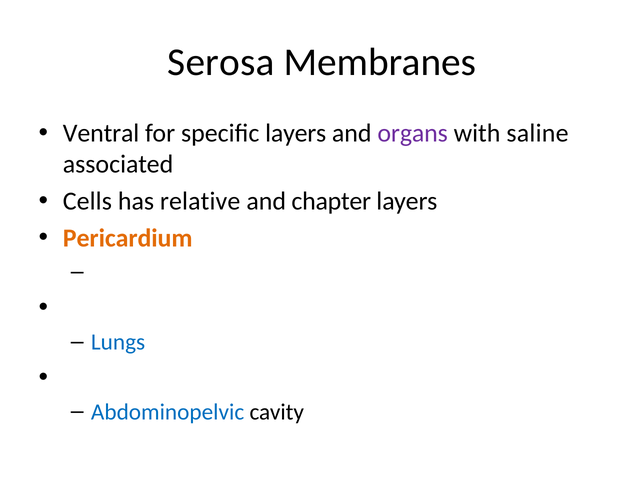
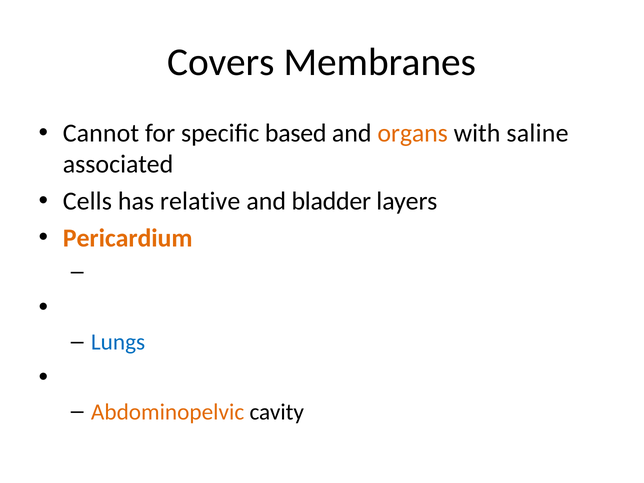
Serosa: Serosa -> Covers
Ventral: Ventral -> Cannot
specific layers: layers -> based
organs colour: purple -> orange
chapter: chapter -> bladder
Abdominopelvic colour: blue -> orange
